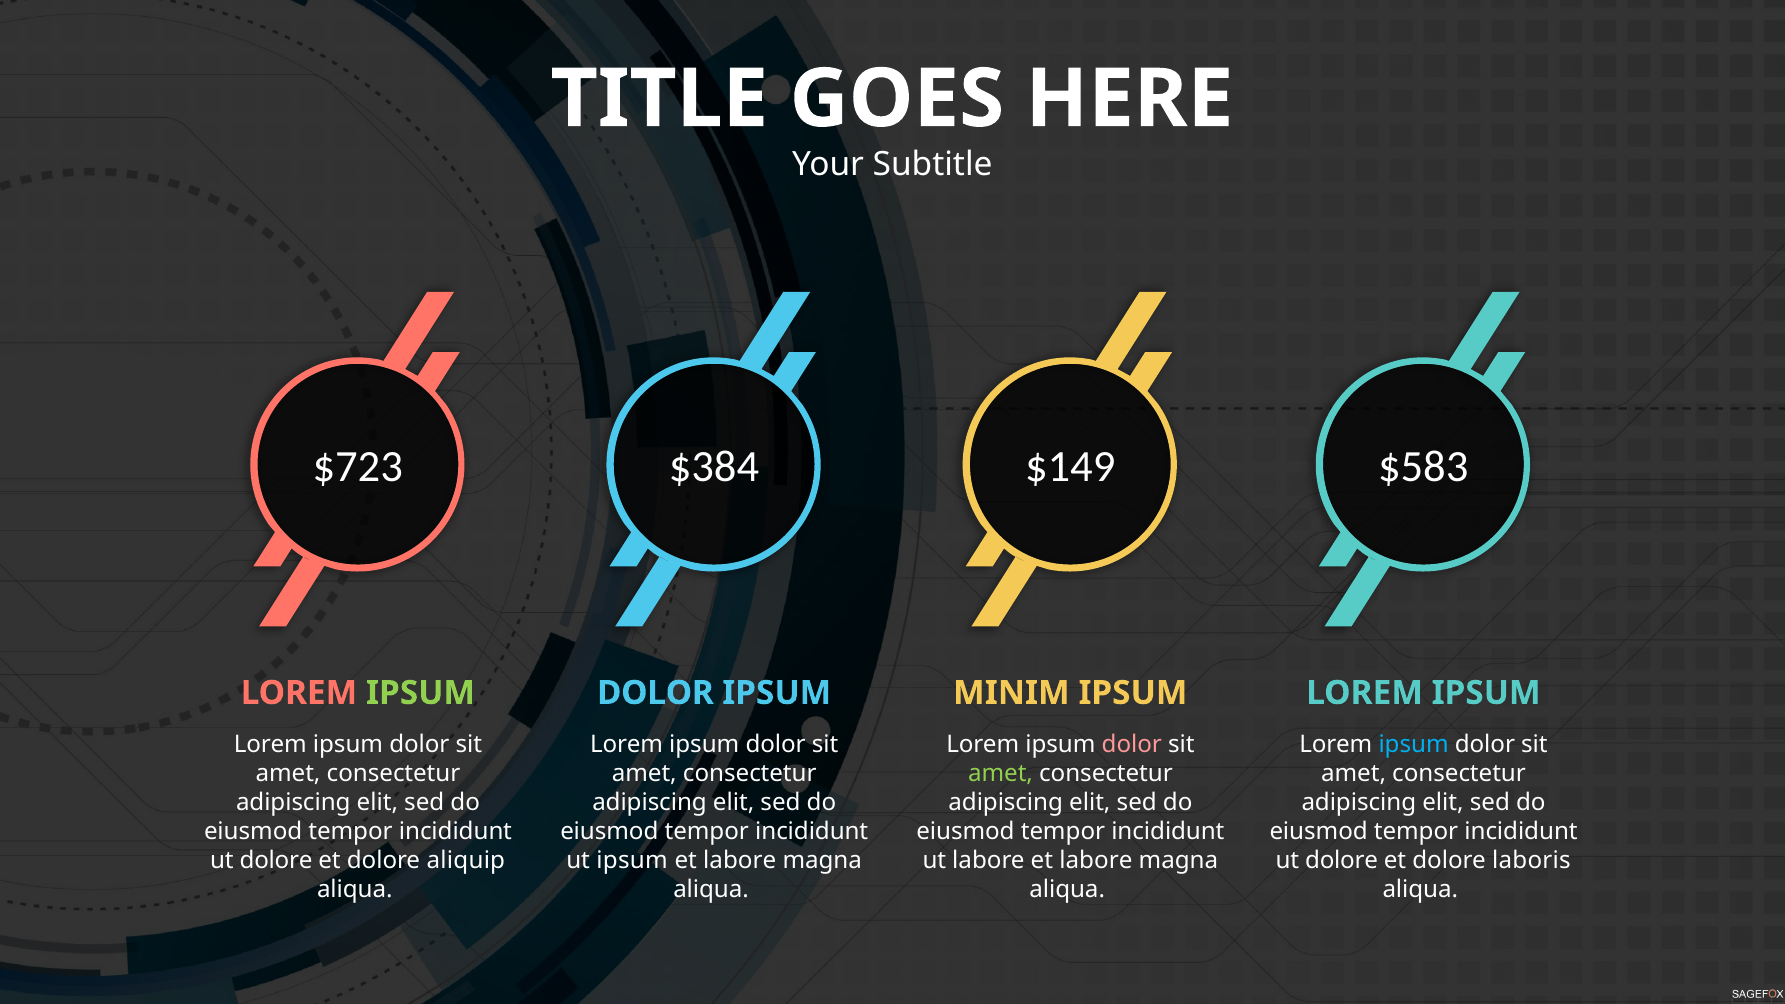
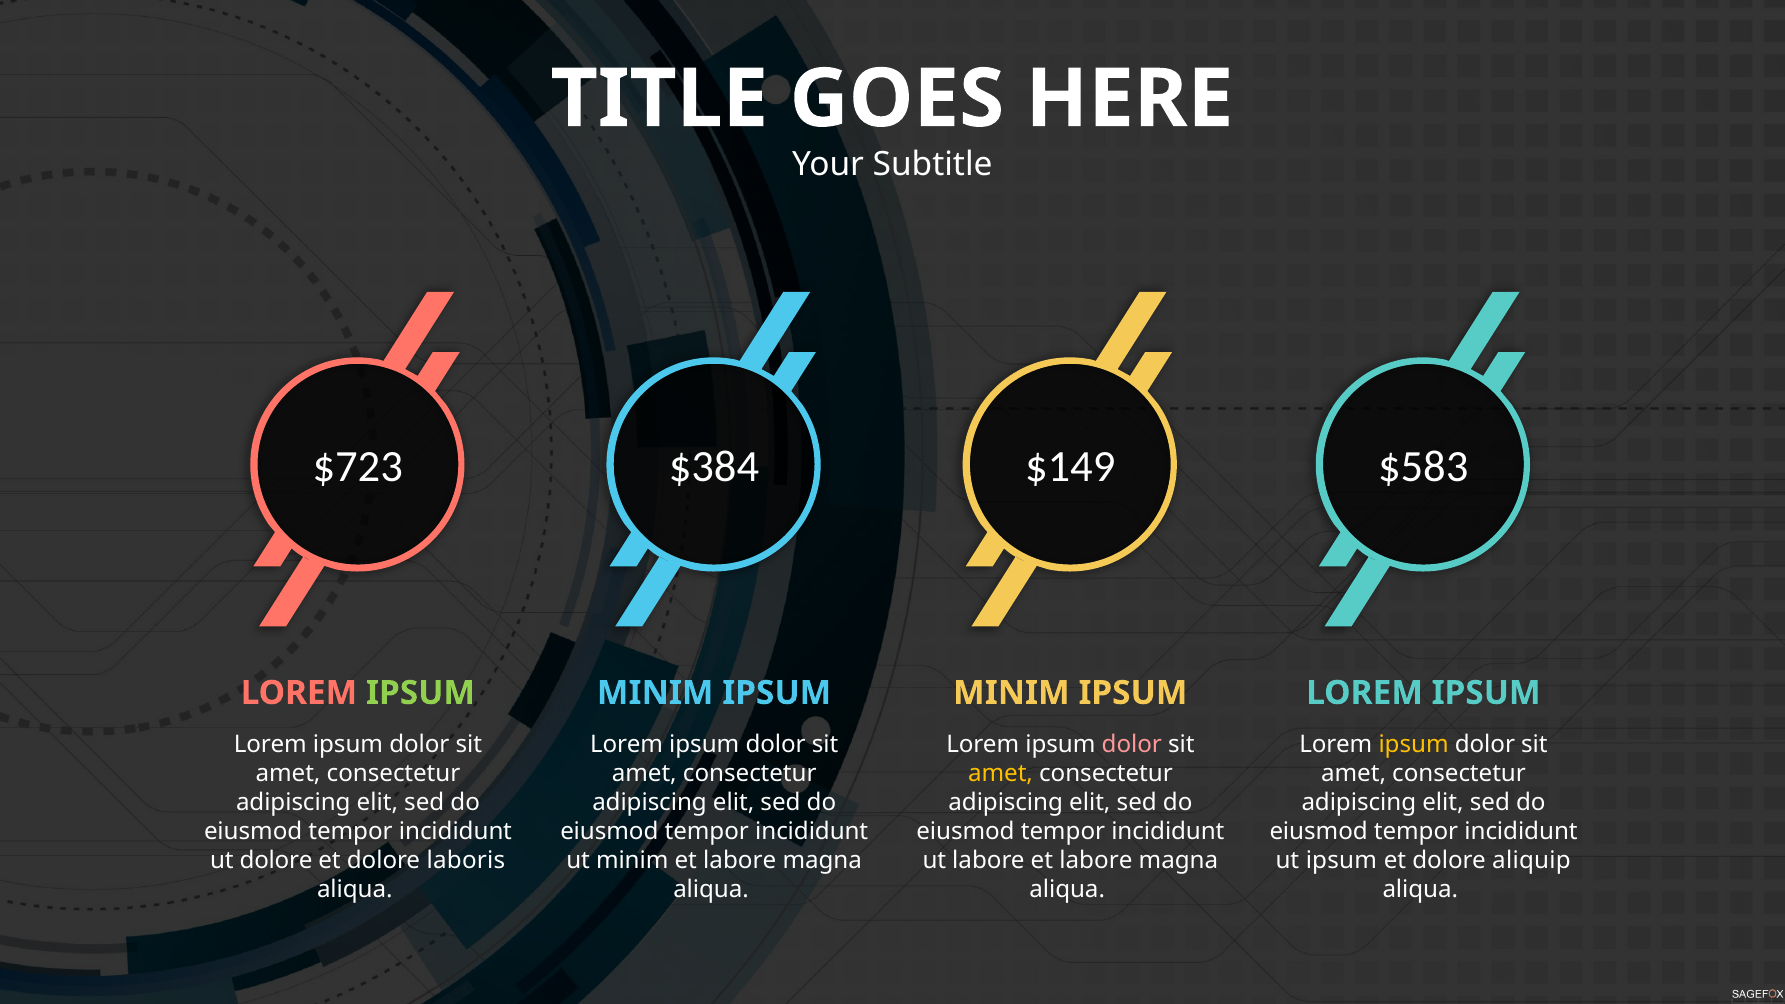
DOLOR at (655, 693): DOLOR -> MINIM
ipsum at (1414, 745) colour: light blue -> yellow
amet at (1001, 774) colour: light green -> yellow
aliquip: aliquip -> laboris
ut ipsum: ipsum -> minim
dolore at (1342, 861): dolore -> ipsum
laboris: laboris -> aliquip
